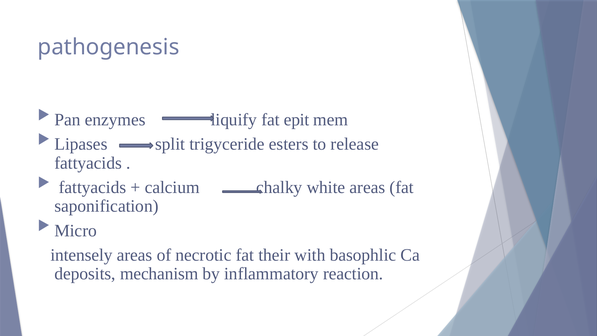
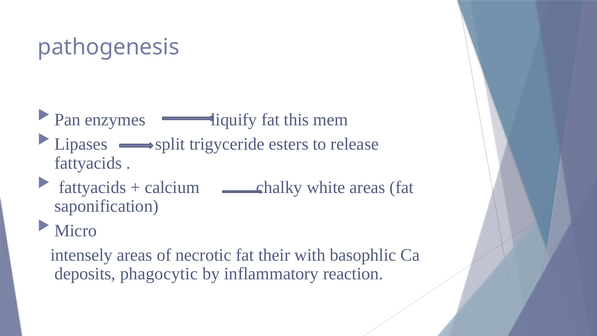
epit: epit -> this
mechanism: mechanism -> phagocytic
